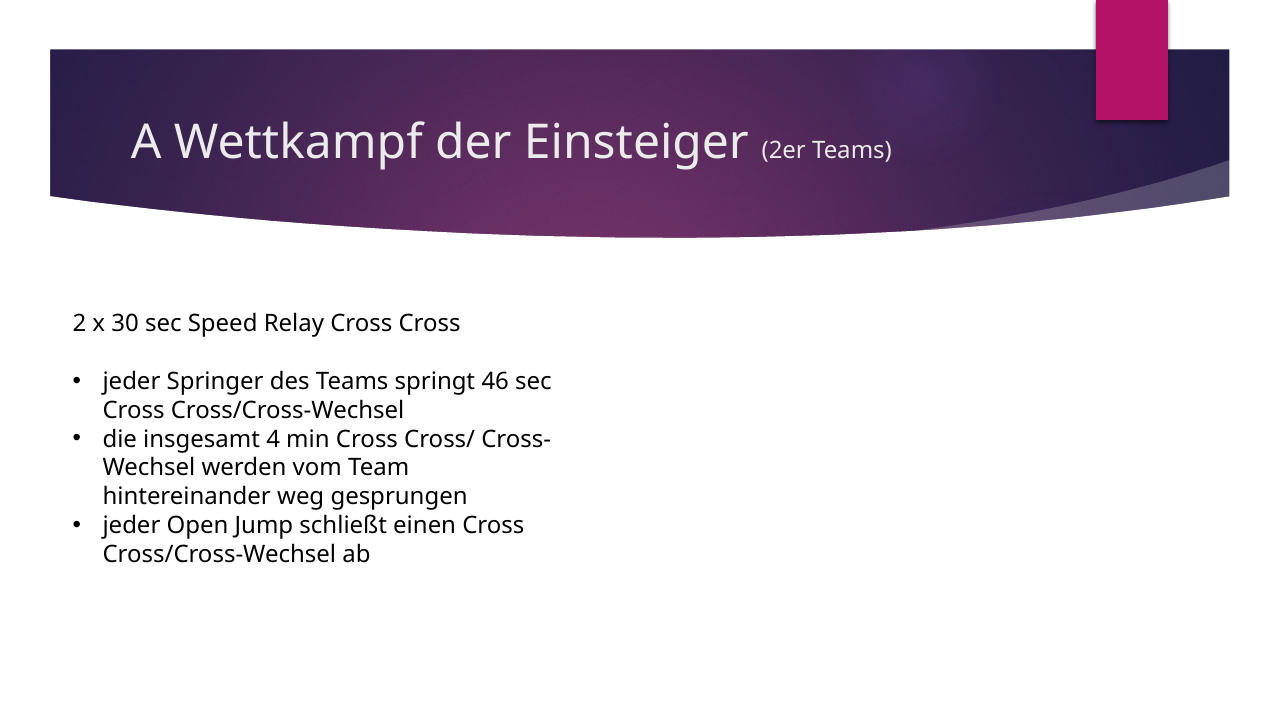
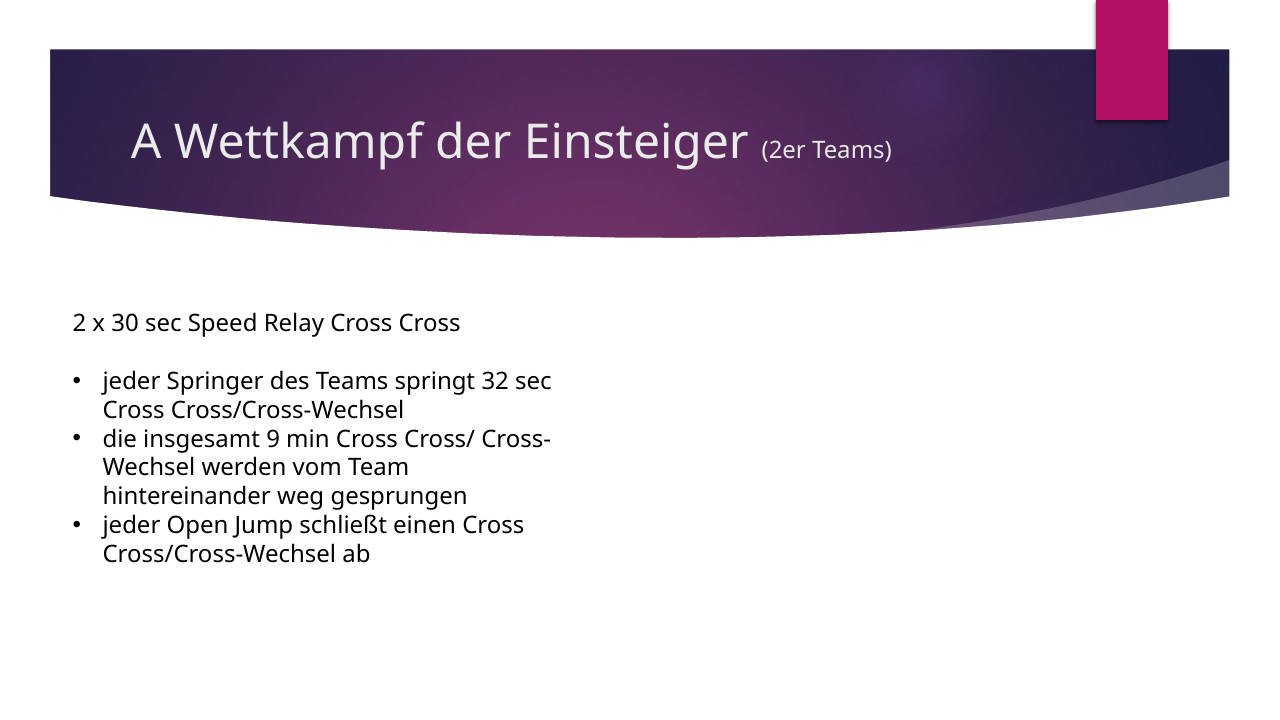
46: 46 -> 32
4: 4 -> 9
